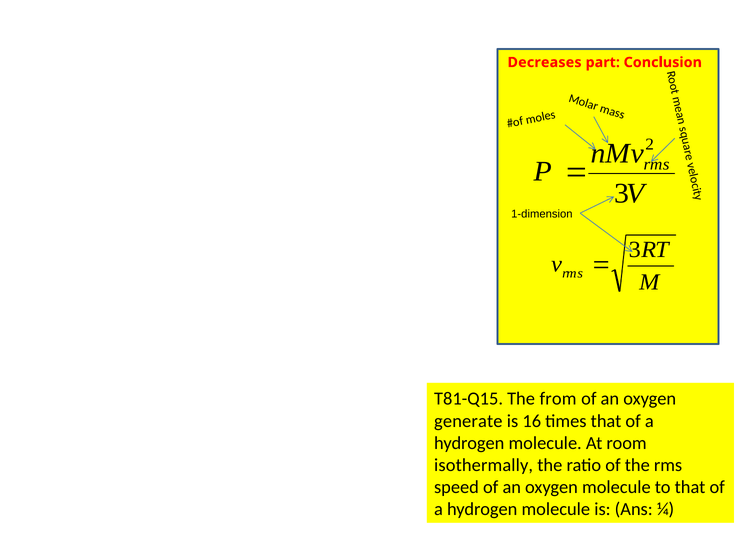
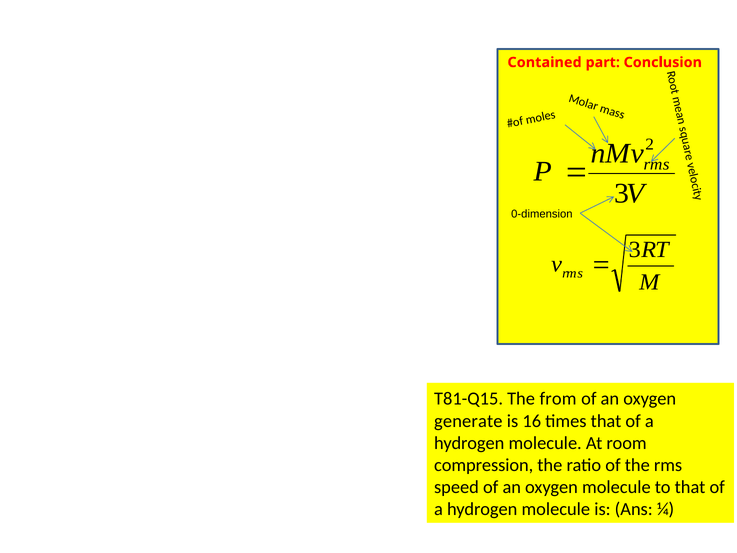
Decreases: Decreases -> Contained
1-dimension: 1-dimension -> 0-dimension
isothermally: isothermally -> compression
